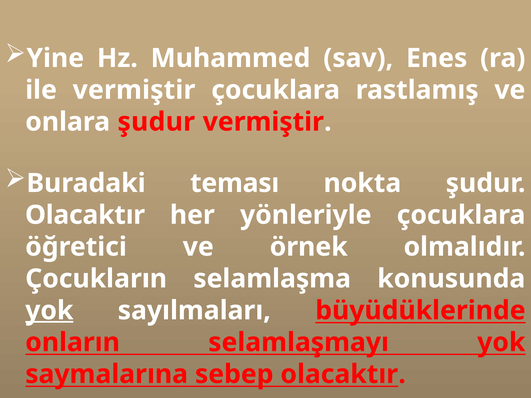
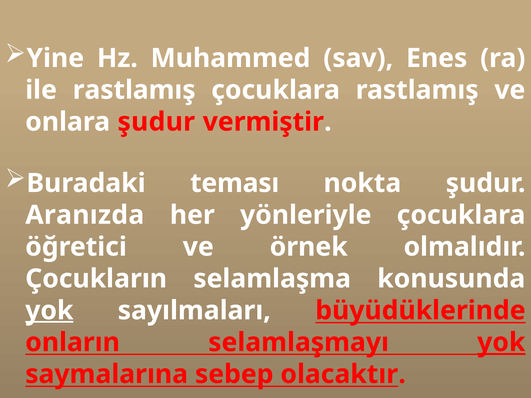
ile vermiştir: vermiştir -> rastlamış
Olacaktır at (85, 215): Olacaktır -> Aranızda
yok at (501, 343) underline: none -> present
